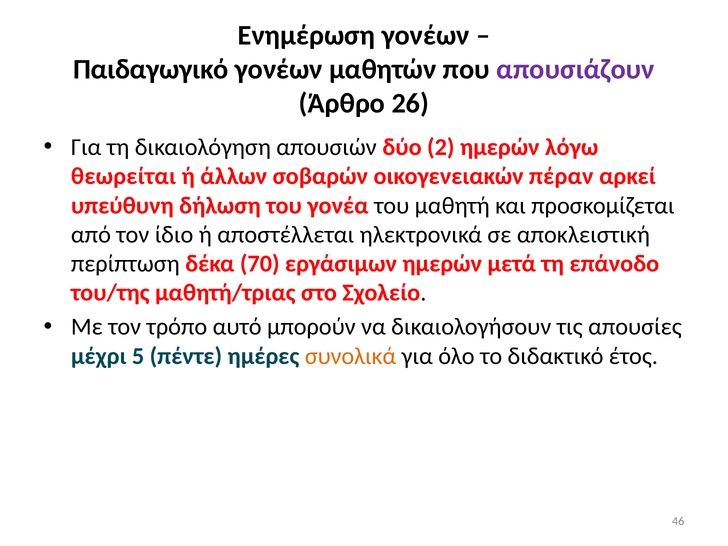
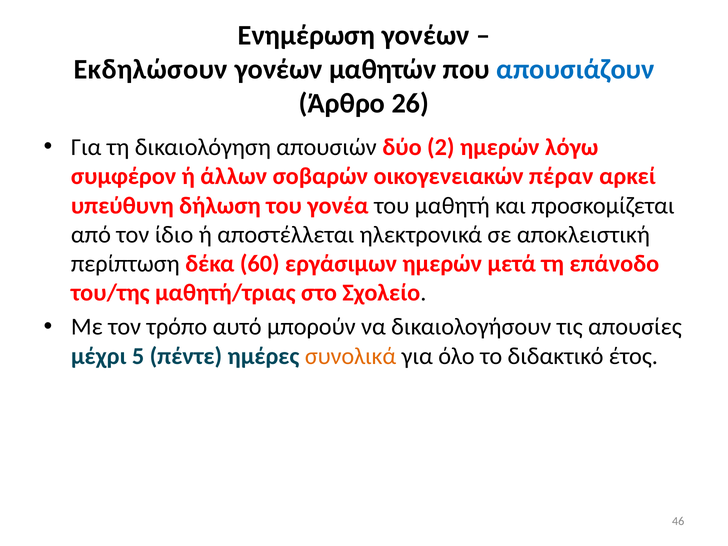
Παιδαγωγικό: Παιδαγωγικό -> Εκδηλώσουν
απουσιάζουν colour: purple -> blue
θεωρείται: θεωρείται -> συμφέρον
70: 70 -> 60
